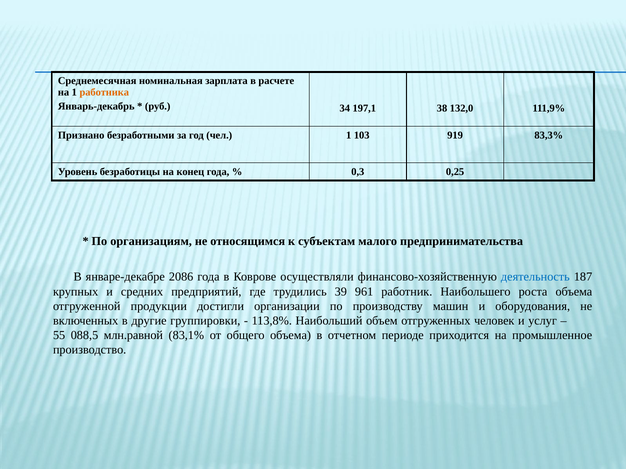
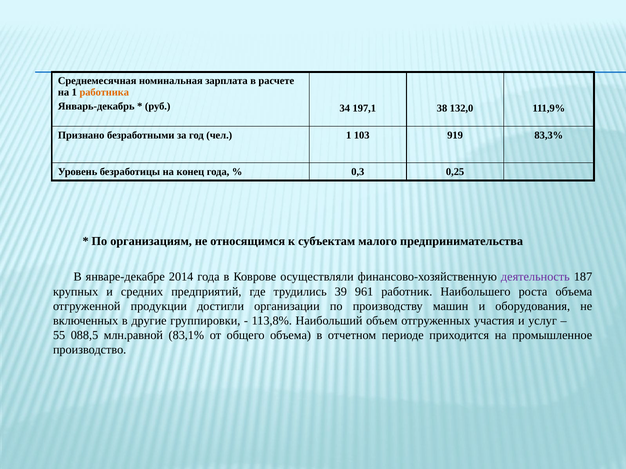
2086: 2086 -> 2014
деятельность colour: blue -> purple
человек: человек -> участия
